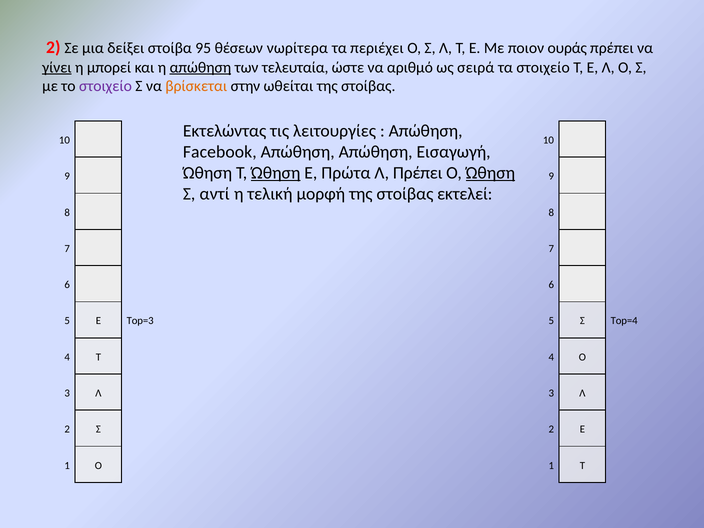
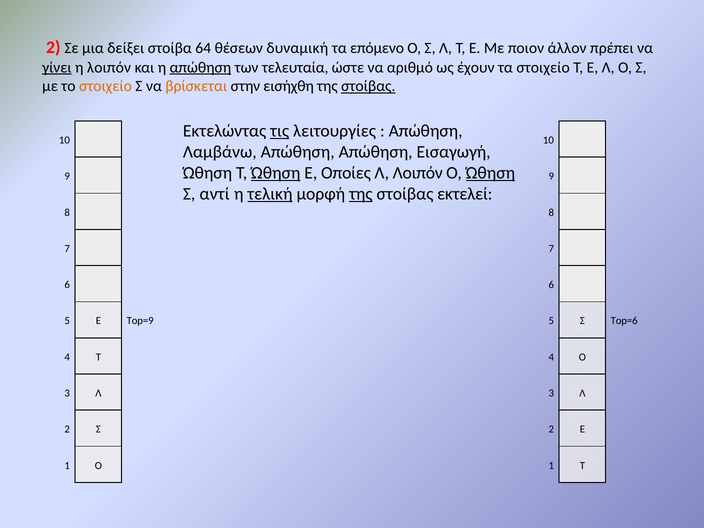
95: 95 -> 64
νωρίτερα: νωρίτερα -> δυναμική
περιέχει: περιέχει -> επόμενο
ουράς: ουράς -> άλλον
η μπορεί: μπορεί -> λοιπόν
σειρά: σειρά -> έχουν
στοιχείο at (105, 86) colour: purple -> orange
ωθείται: ωθείται -> εισήχθη
στοίβας at (368, 86) underline: none -> present
τις underline: none -> present
Facebook: Facebook -> Λαμβάνω
Πρώτα: Πρώτα -> Οποίες
Λ Πρέπει: Πρέπει -> Λοιπόν
τελική underline: none -> present
της at (361, 194) underline: none -> present
Top=3: Top=3 -> Top=9
Top=4: Top=4 -> Top=6
